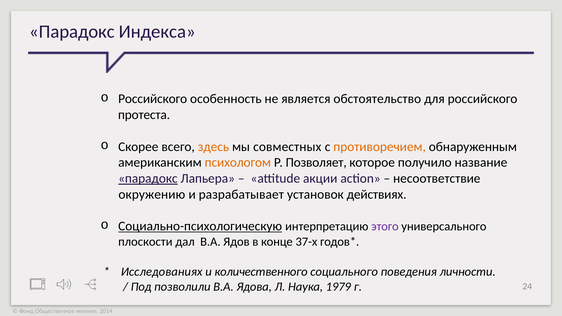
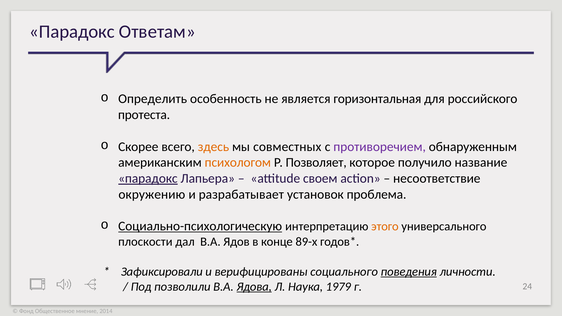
Индекса: Индекса -> Ответам
Российского at (153, 99): Российского -> Определить
обстоятельство: обстоятельство -> горизонтальная
противоречием colour: orange -> purple
акции: акции -> своем
действиях: действиях -> проблема
этого colour: purple -> orange
37-х: 37-х -> 89-х
Исследованиях: Исследованиях -> Зафиксировали
количественного: количественного -> верифицированы
поведения underline: none -> present
Ядова underline: none -> present
